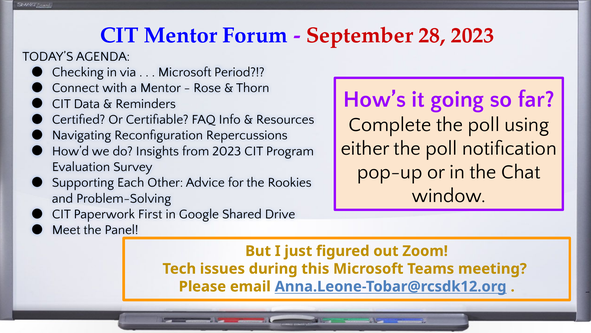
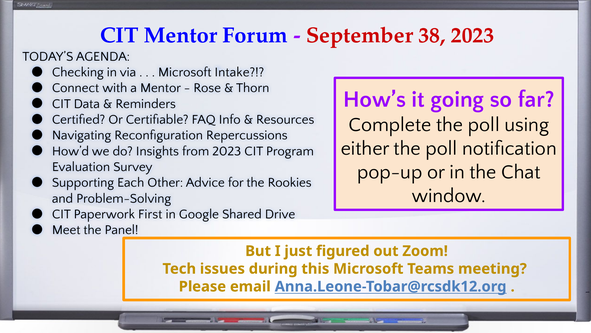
28: 28 -> 38
Period: Period -> Intake
